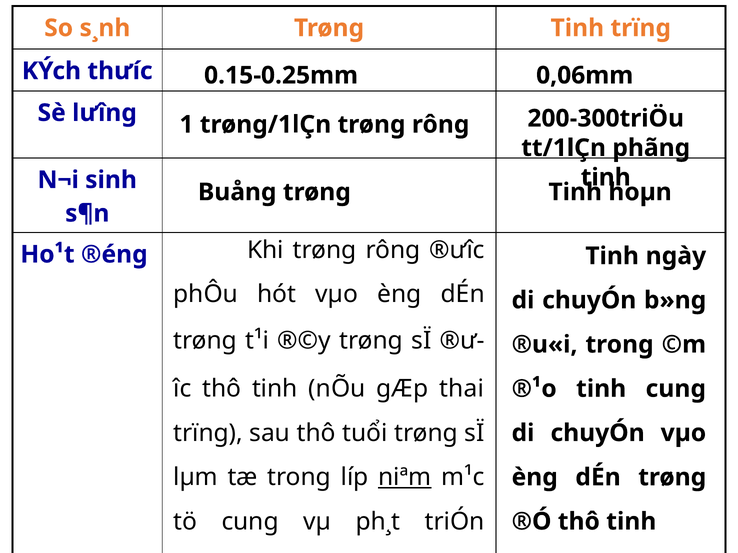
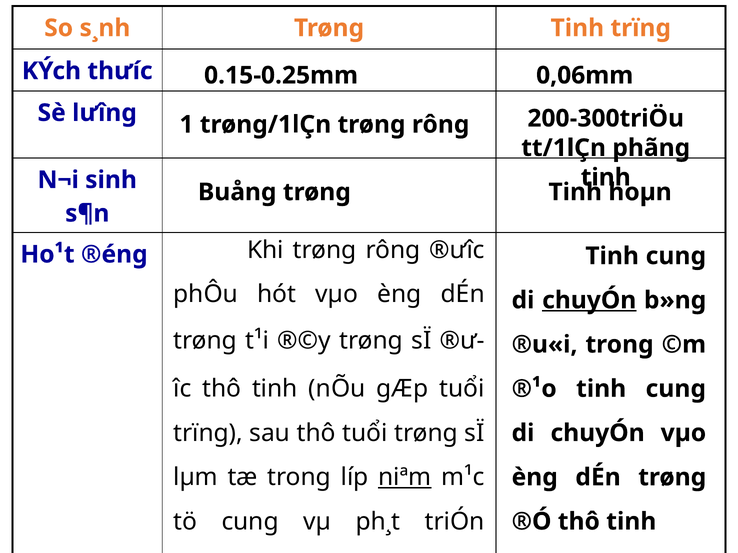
ngày at (676, 256): ngày -> cung
chuyÓn at (589, 301) underline: none -> present
gÆp thai: thai -> tuổi
